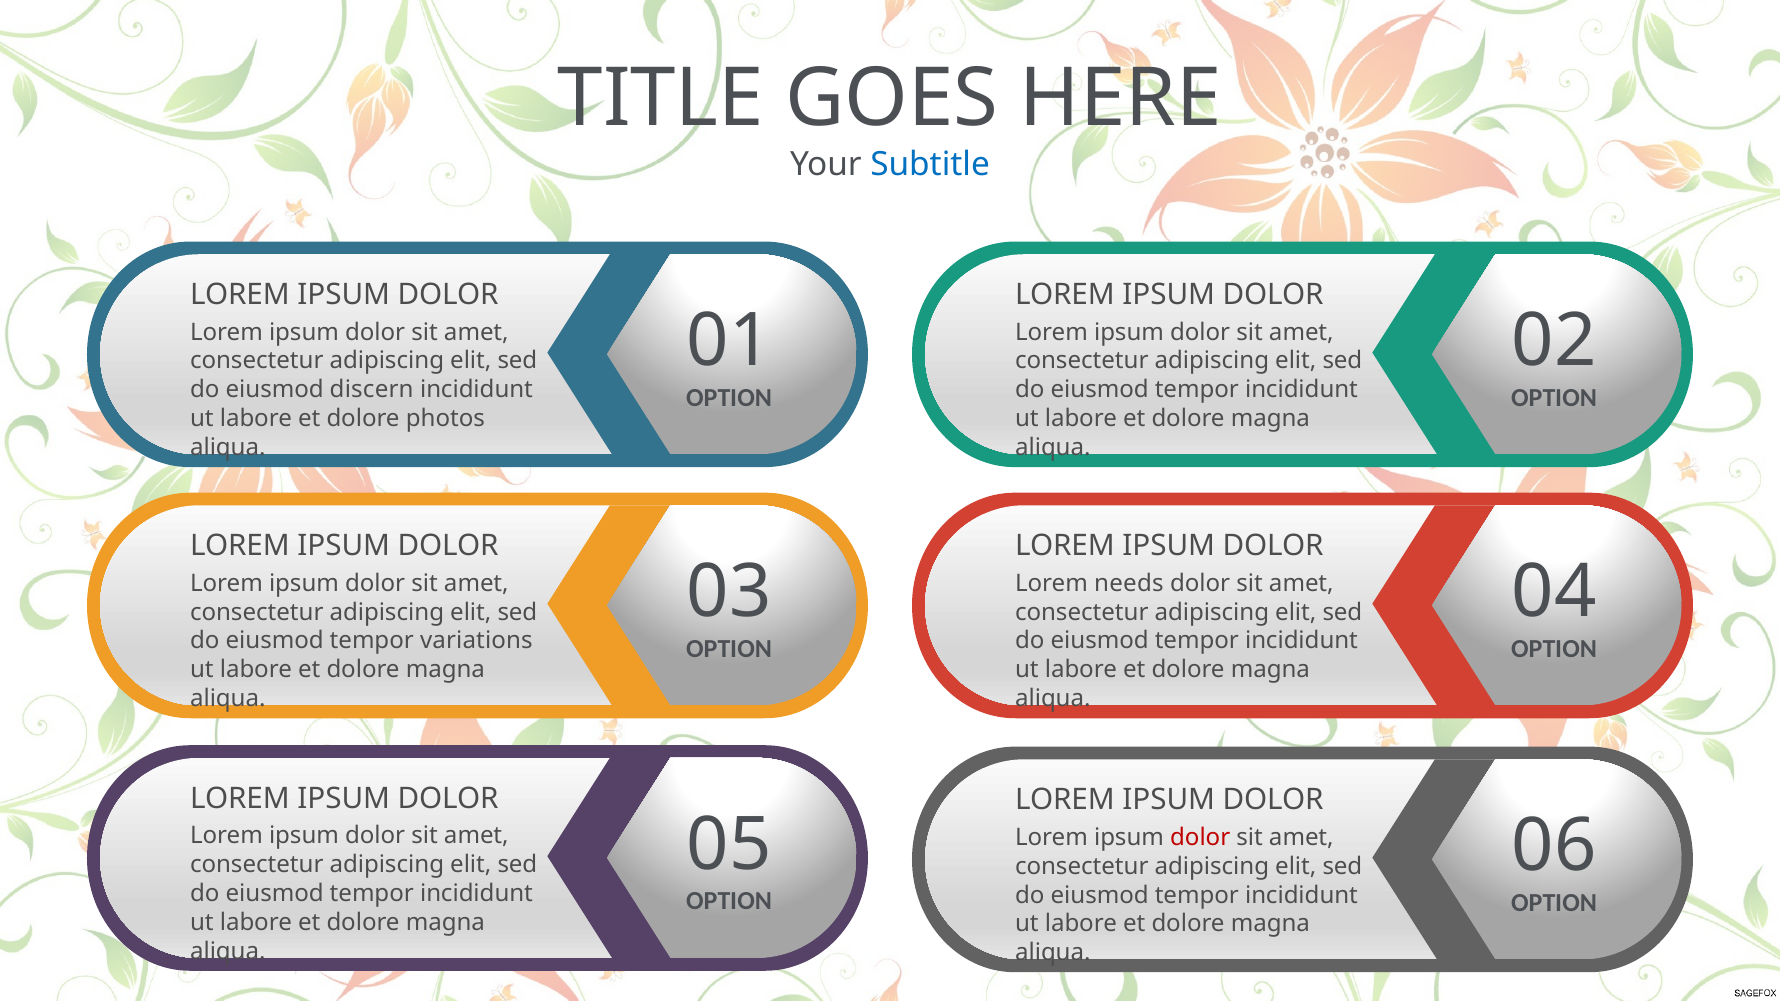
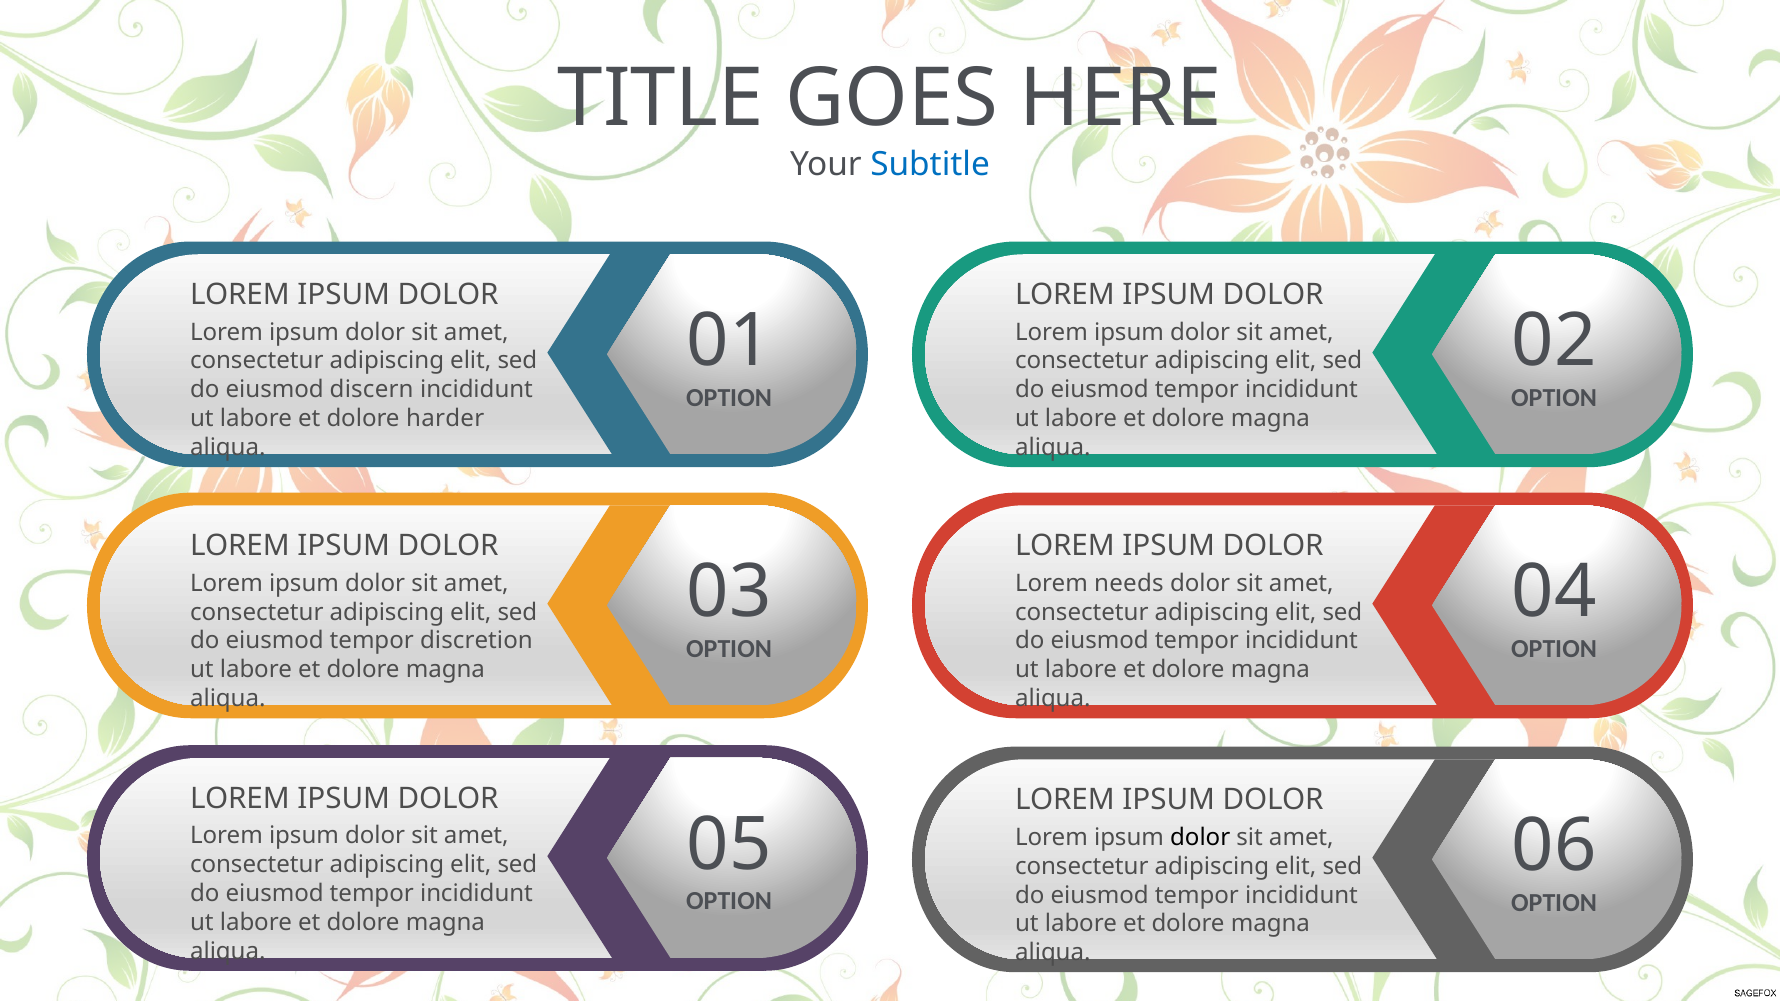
photos: photos -> harder
variations: variations -> discretion
dolor at (1200, 837) colour: red -> black
